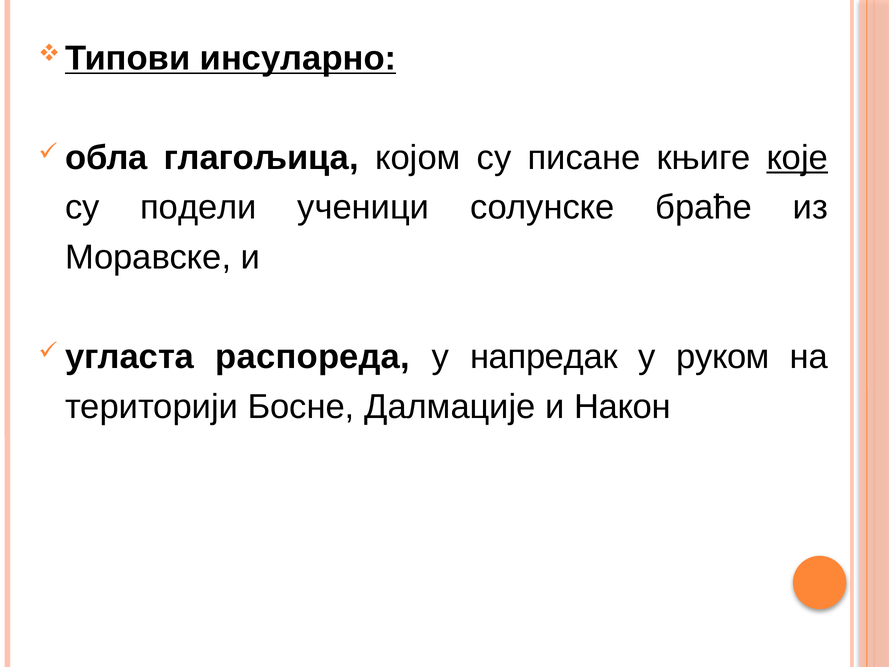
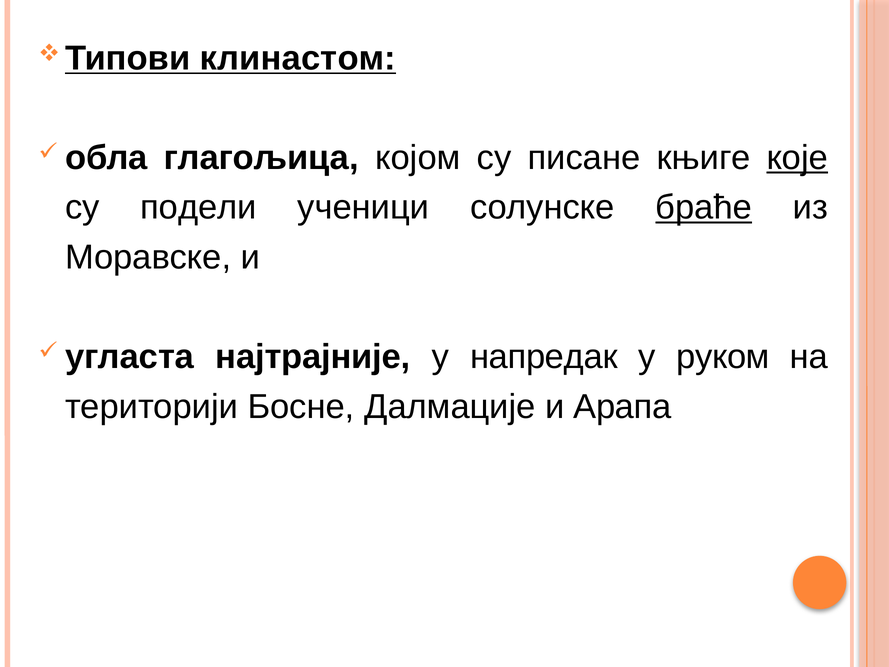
инсуларно: инсуларно -> клинастом
браће underline: none -> present
распореда: распореда -> најтрајније
Након: Након -> Арапа
